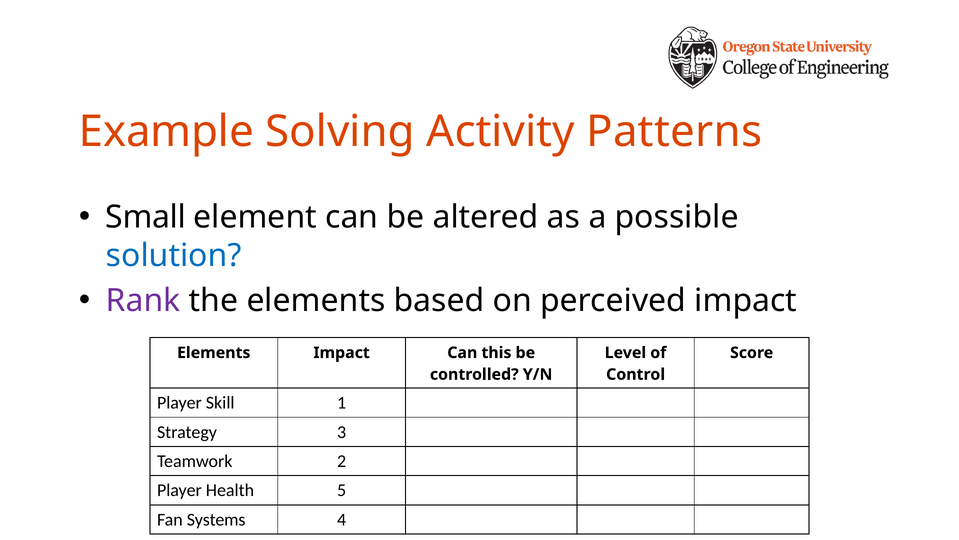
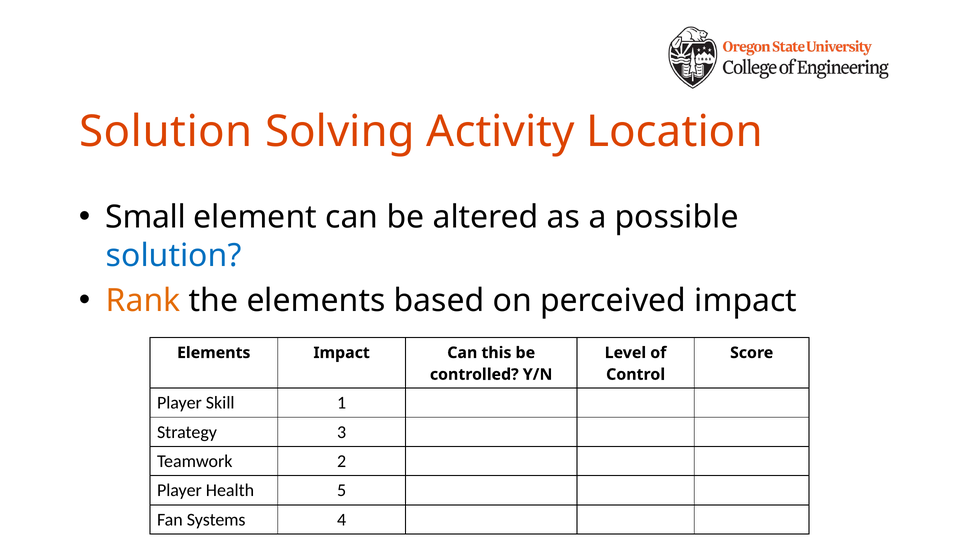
Example at (166, 131): Example -> Solution
Patterns: Patterns -> Location
Rank colour: purple -> orange
